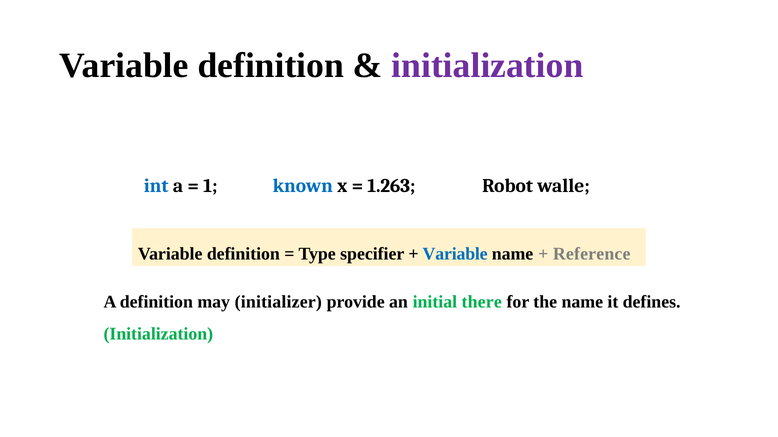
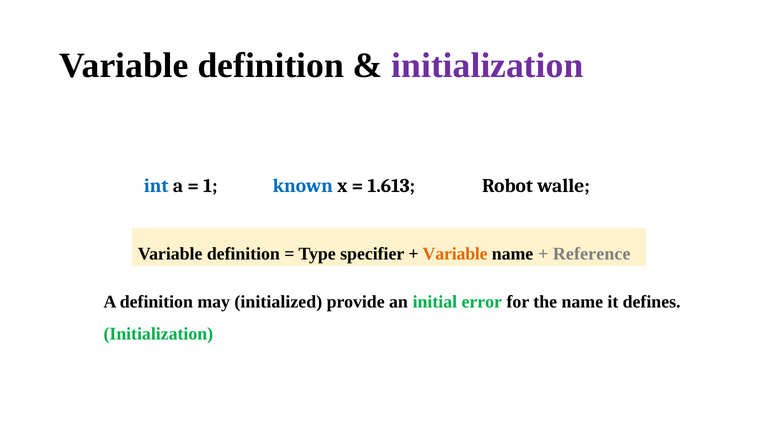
1.263: 1.263 -> 1.613
Variable at (455, 254) colour: blue -> orange
initializer: initializer -> initialized
there: there -> error
